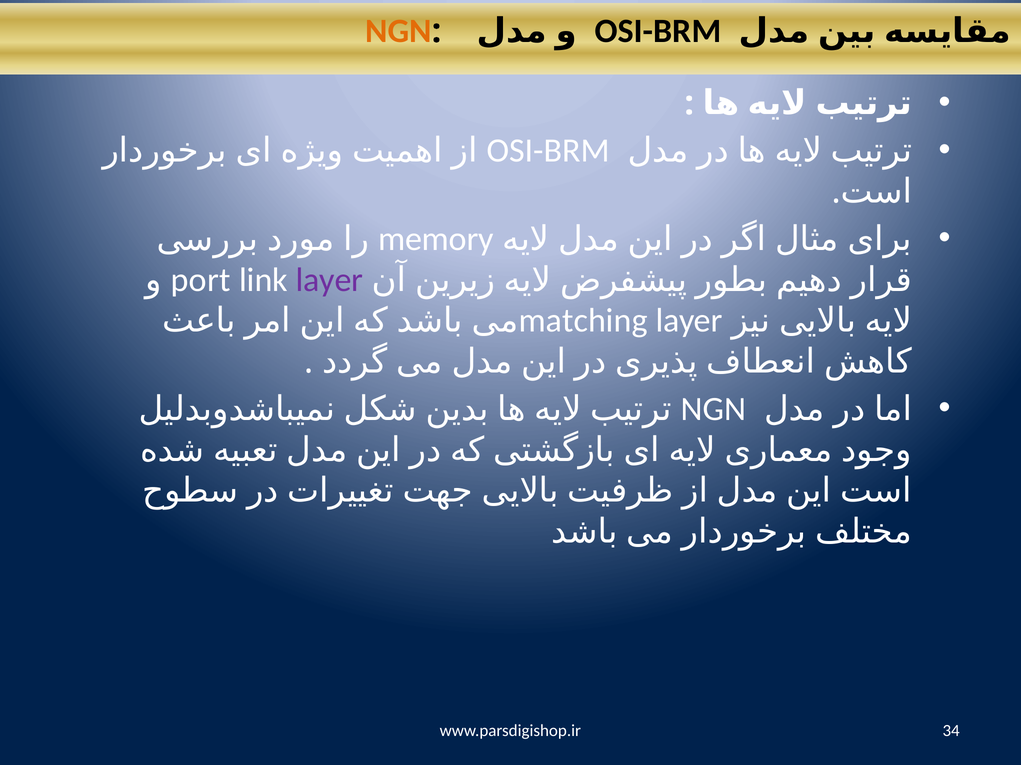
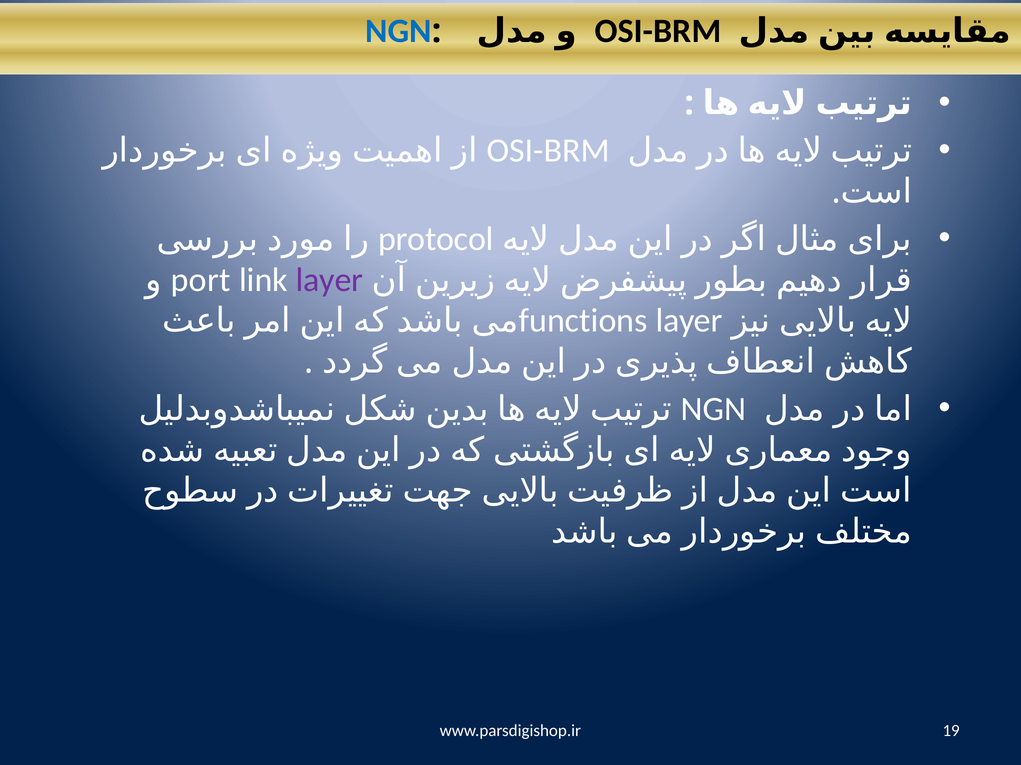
NGN at (399, 31) colour: orange -> blue
memory: memory -> protocol
matching: matching -> functions
34: 34 -> 19
